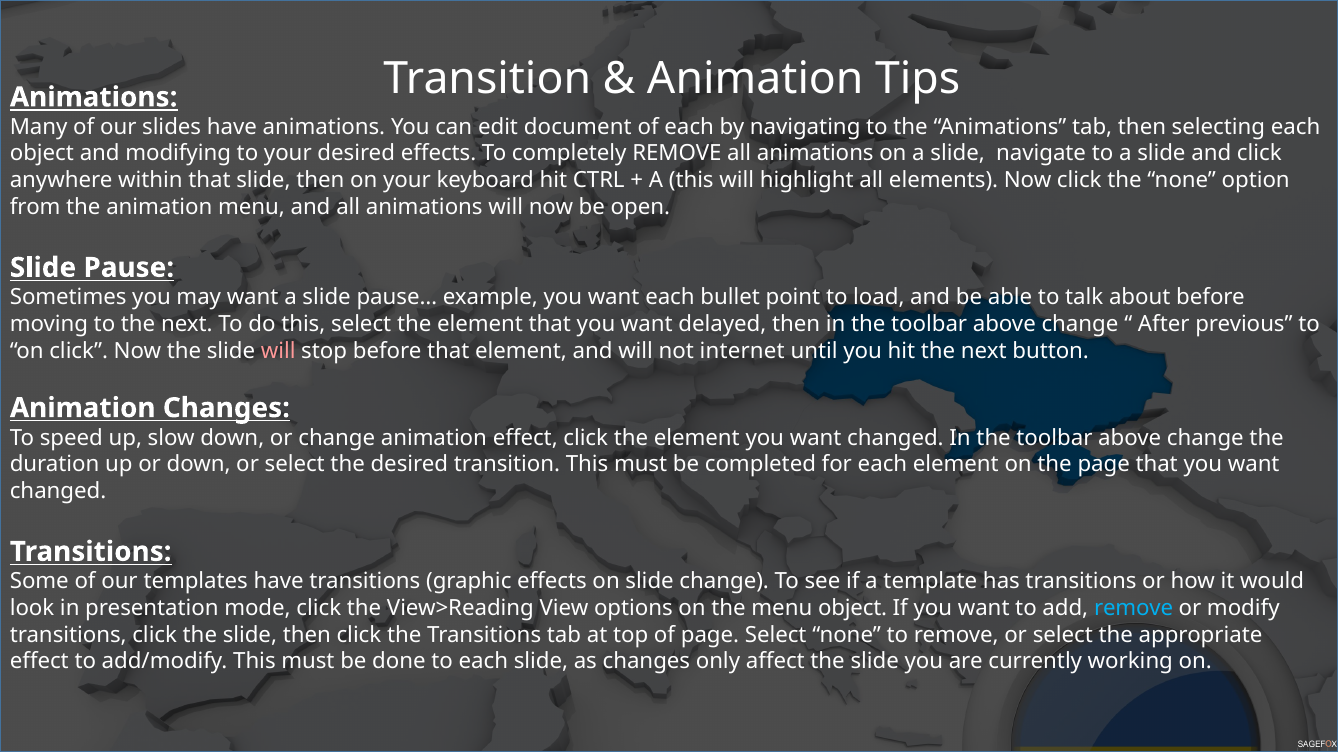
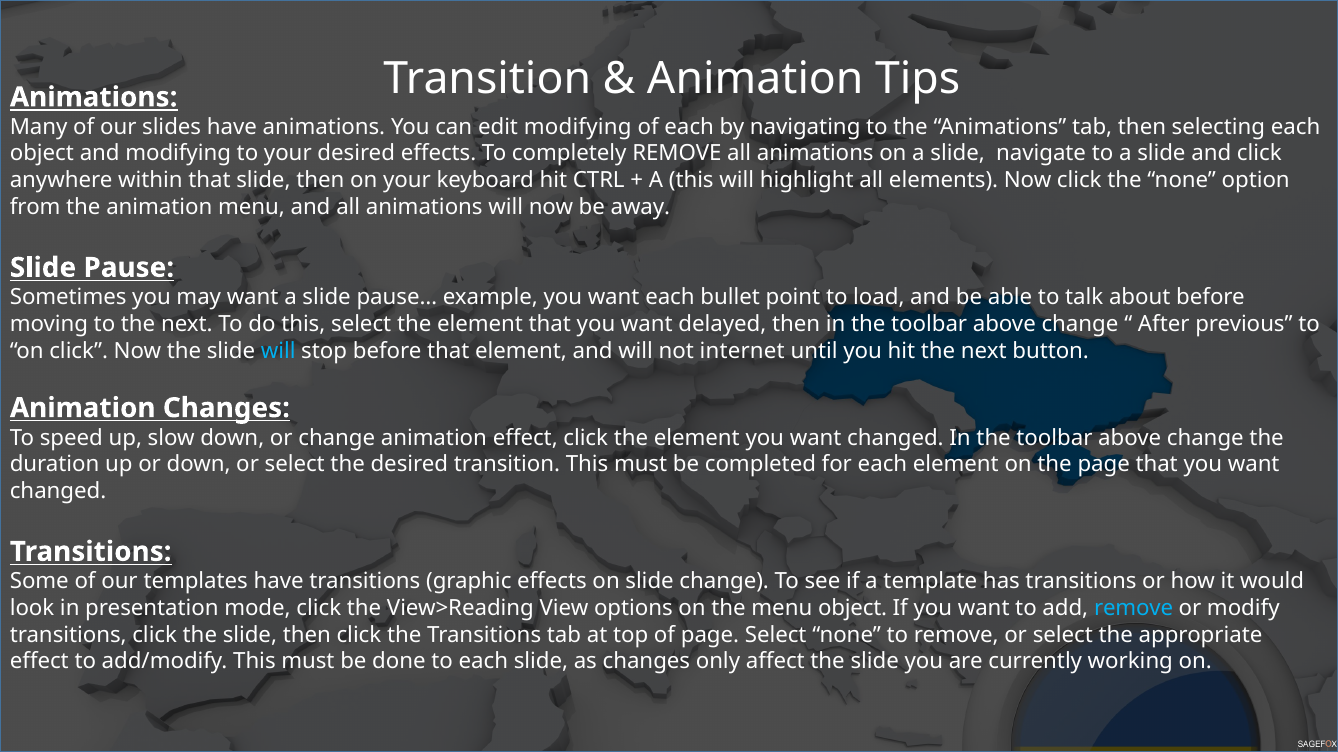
edit document: document -> modifying
open: open -> away
will at (278, 351) colour: pink -> light blue
